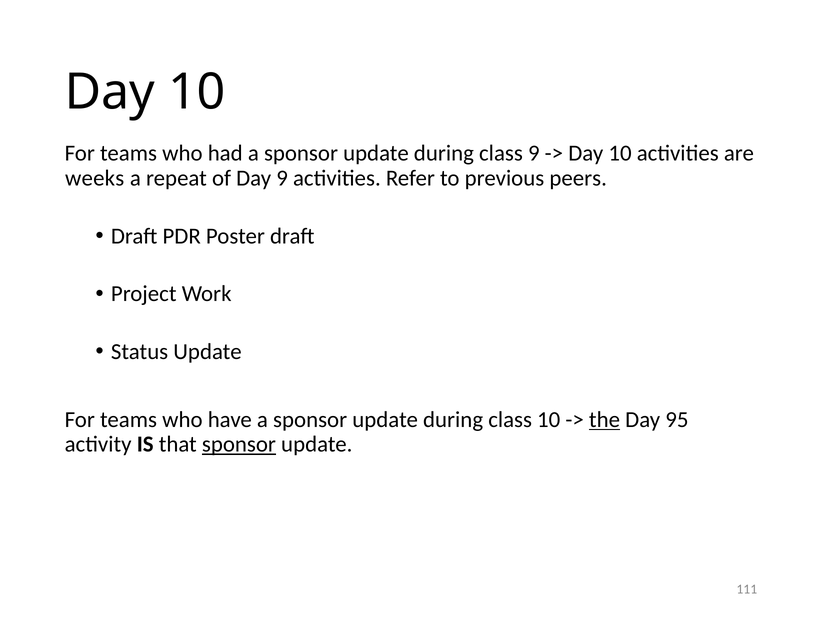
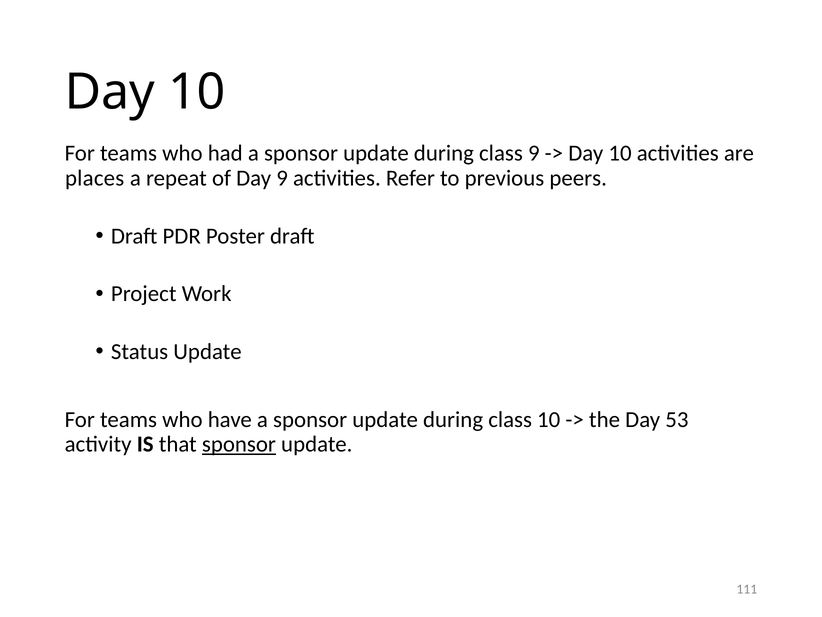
weeks: weeks -> places
the underline: present -> none
95: 95 -> 53
